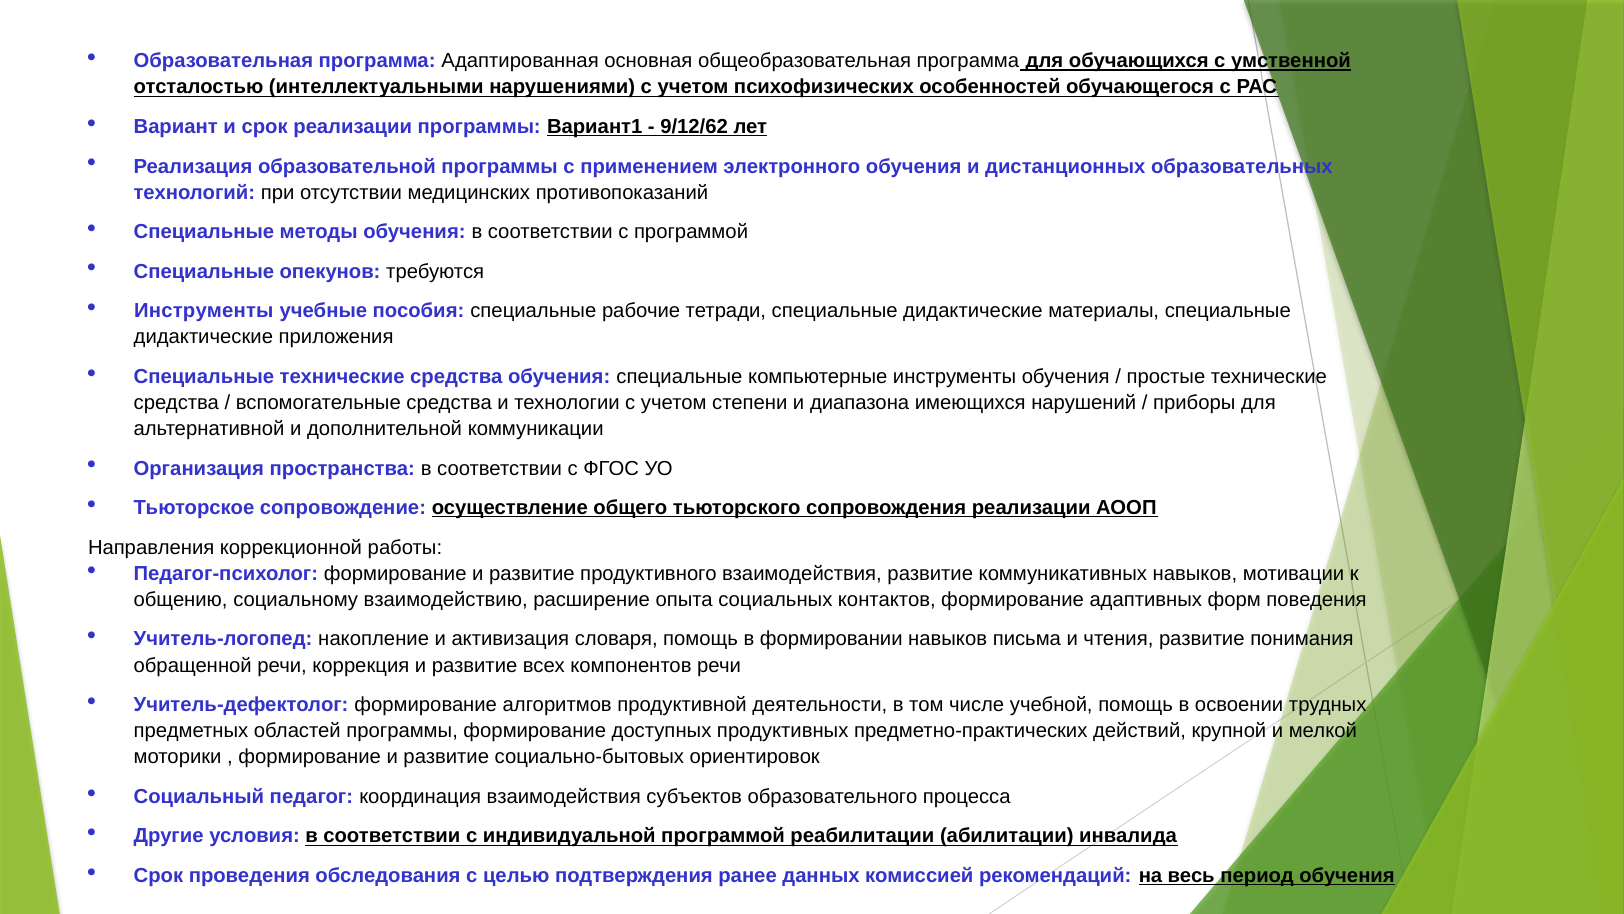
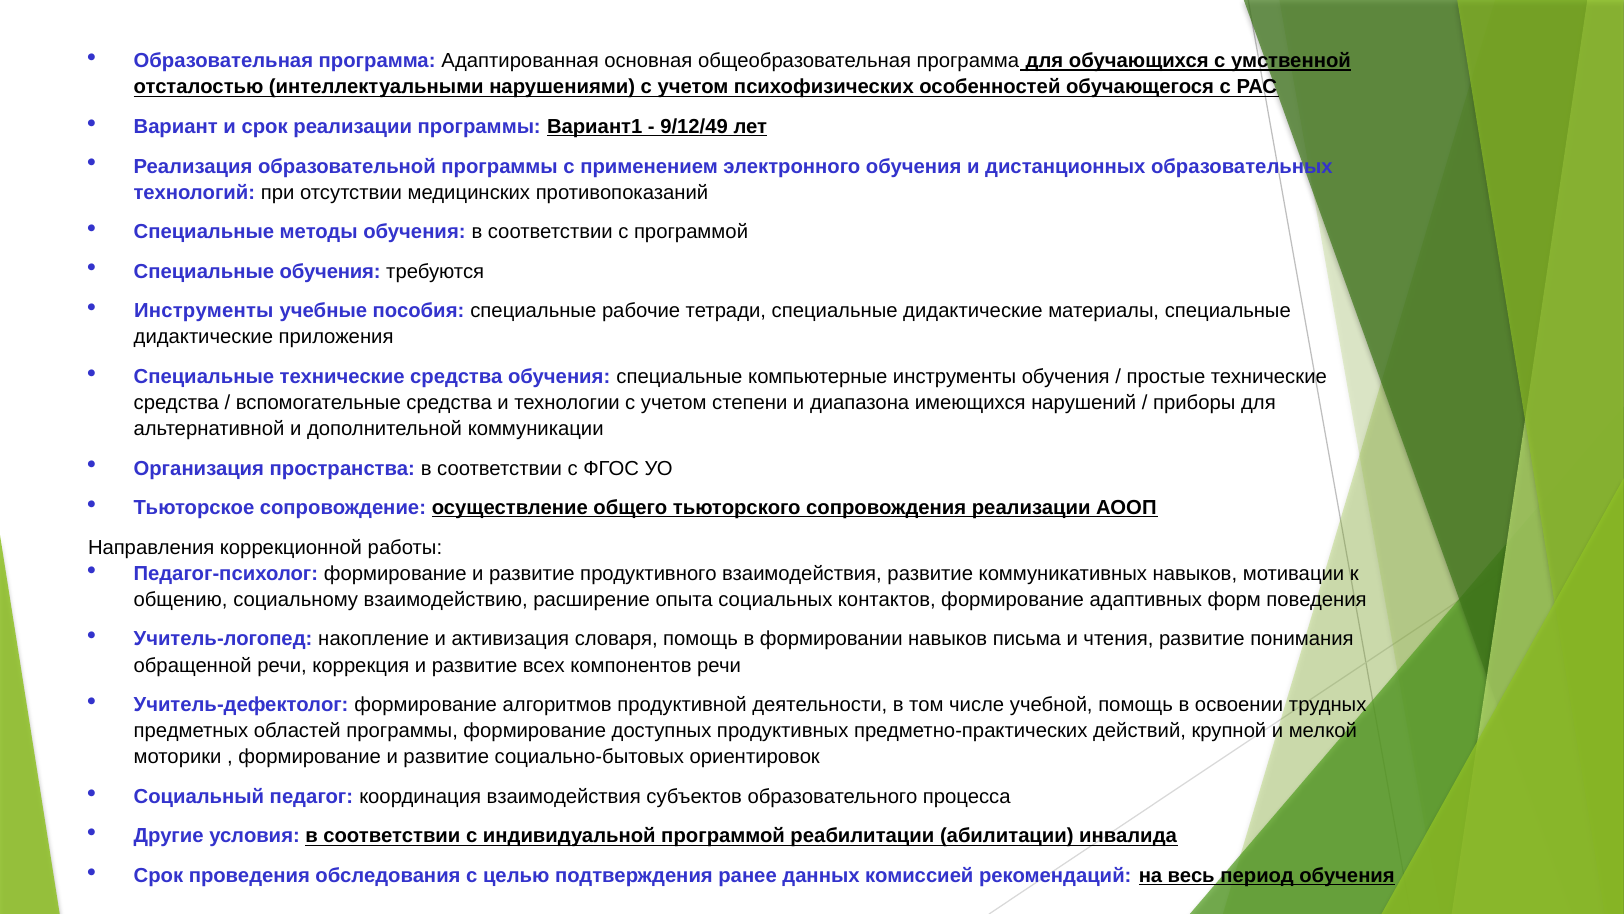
9/12/62: 9/12/62 -> 9/12/49
Специальные опекунов: опекунов -> обучения
